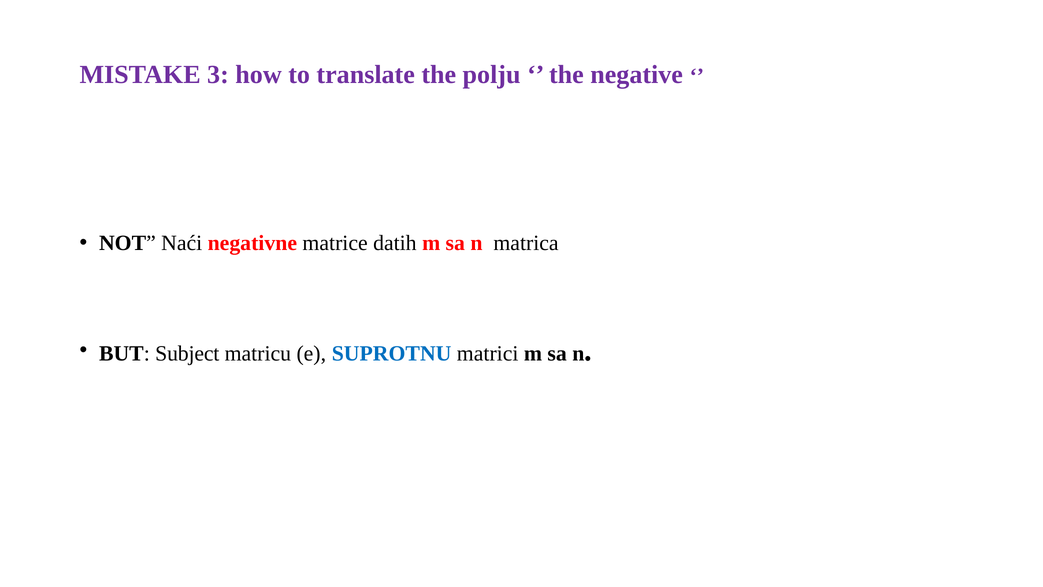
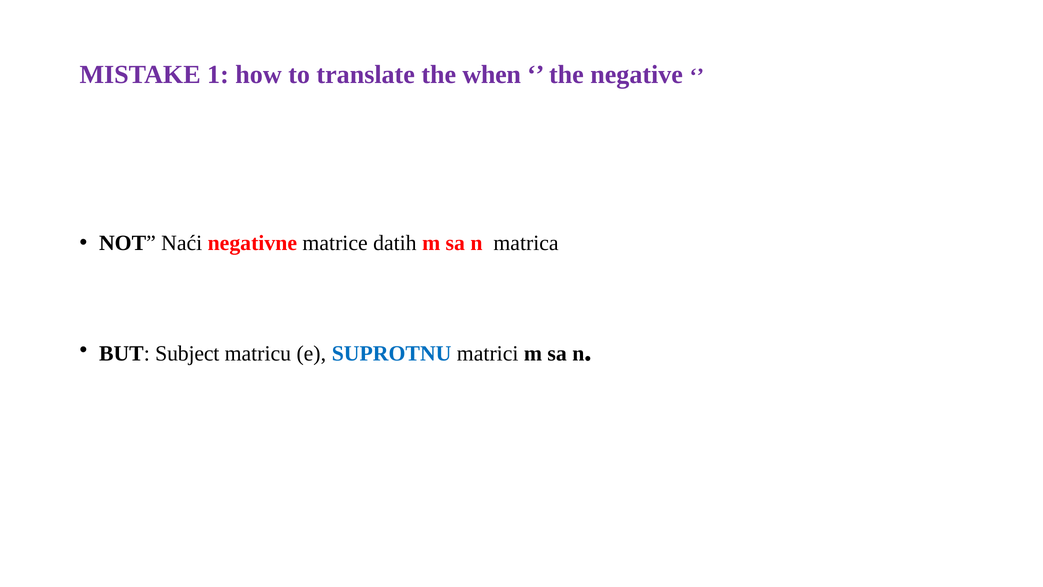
3: 3 -> 1
polju: polju -> when
